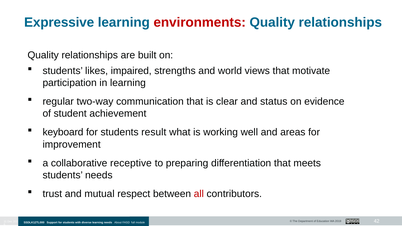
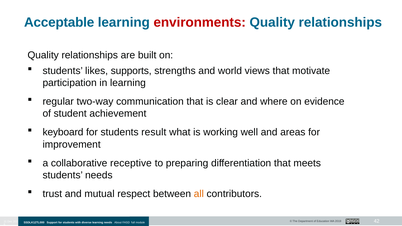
Expressive: Expressive -> Acceptable
impaired: impaired -> supports
status: status -> where
all colour: red -> orange
